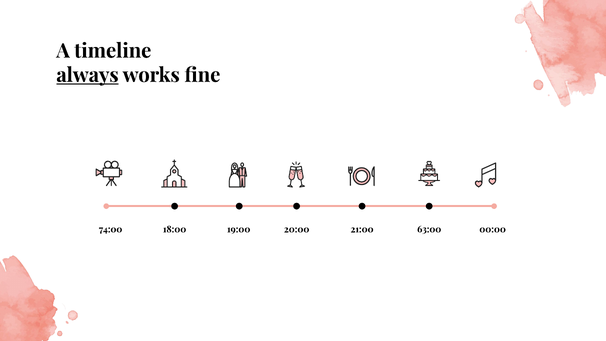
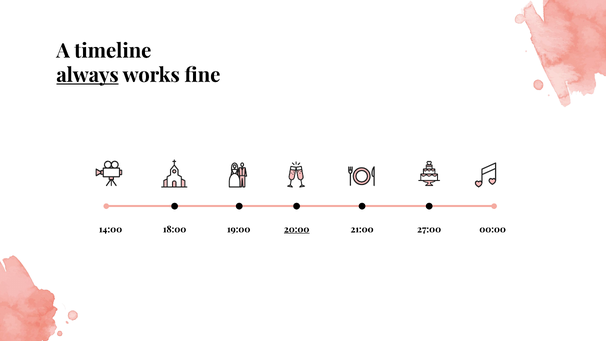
74:00: 74:00 -> 14:00
20:00 underline: none -> present
63:00: 63:00 -> 27:00
